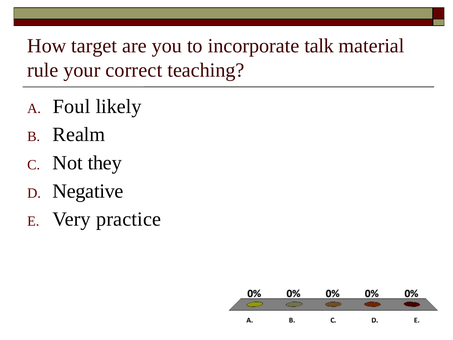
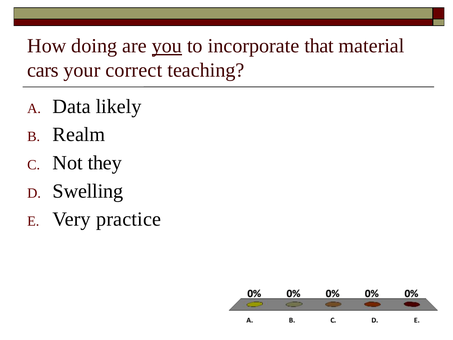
target: target -> doing
you underline: none -> present
talk: talk -> that
rule: rule -> cars
Foul: Foul -> Data
Negative: Negative -> Swelling
